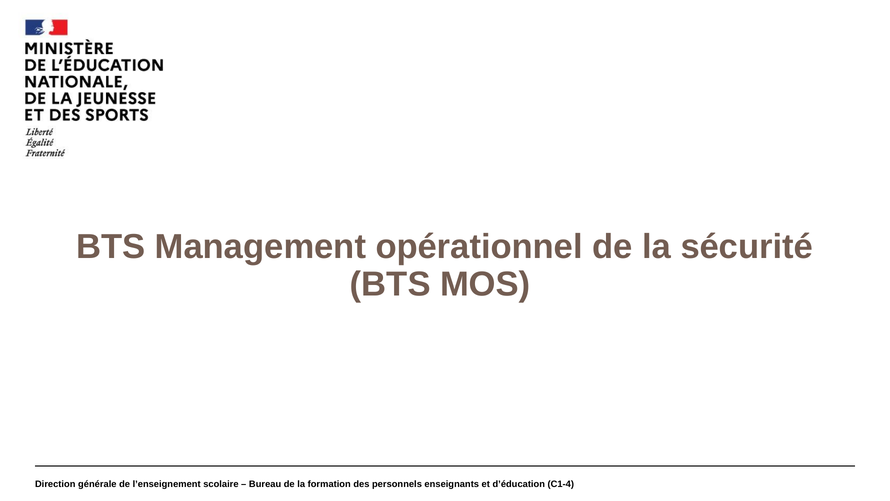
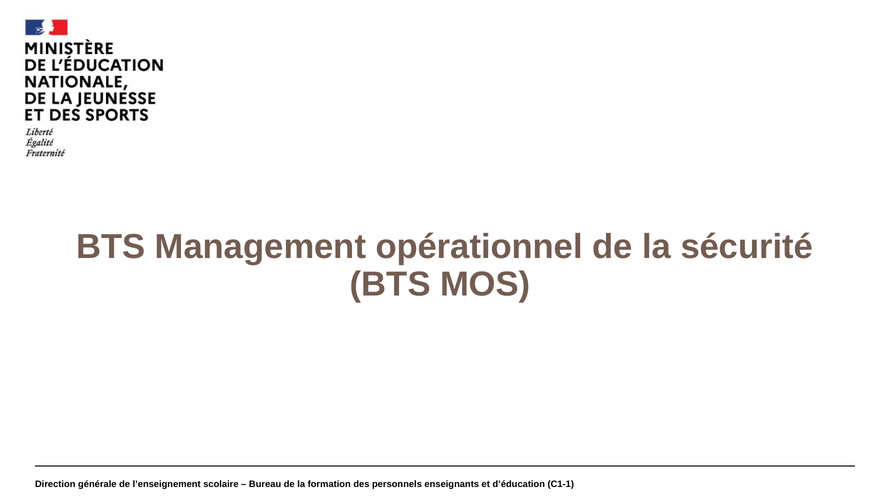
C1-4: C1-4 -> C1-1
